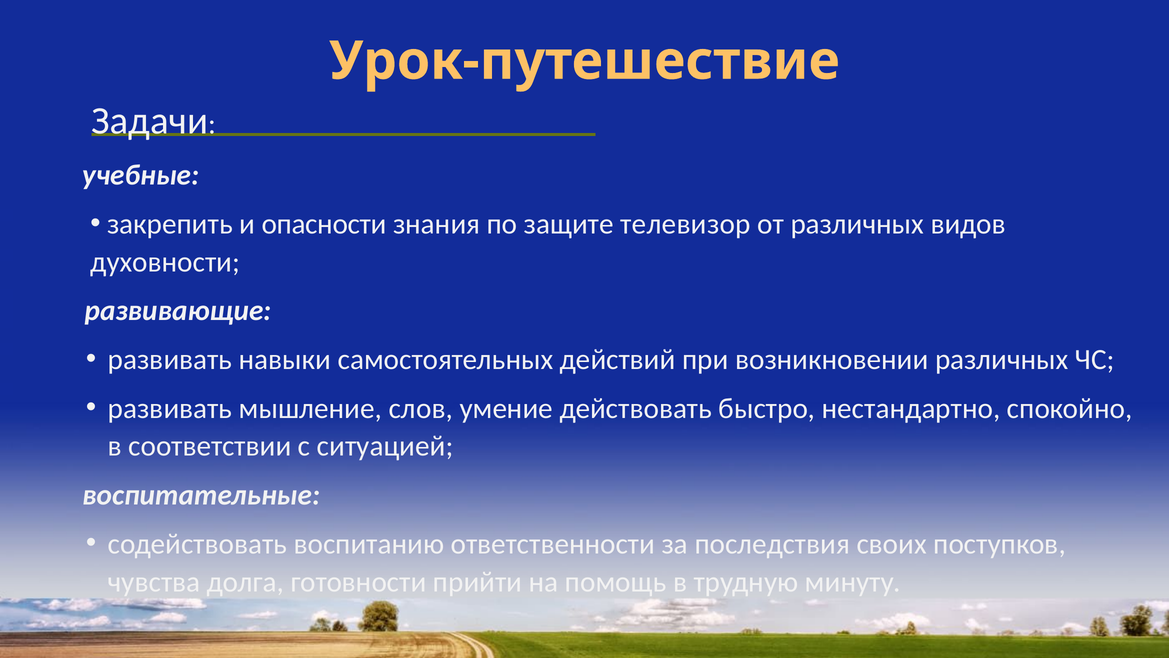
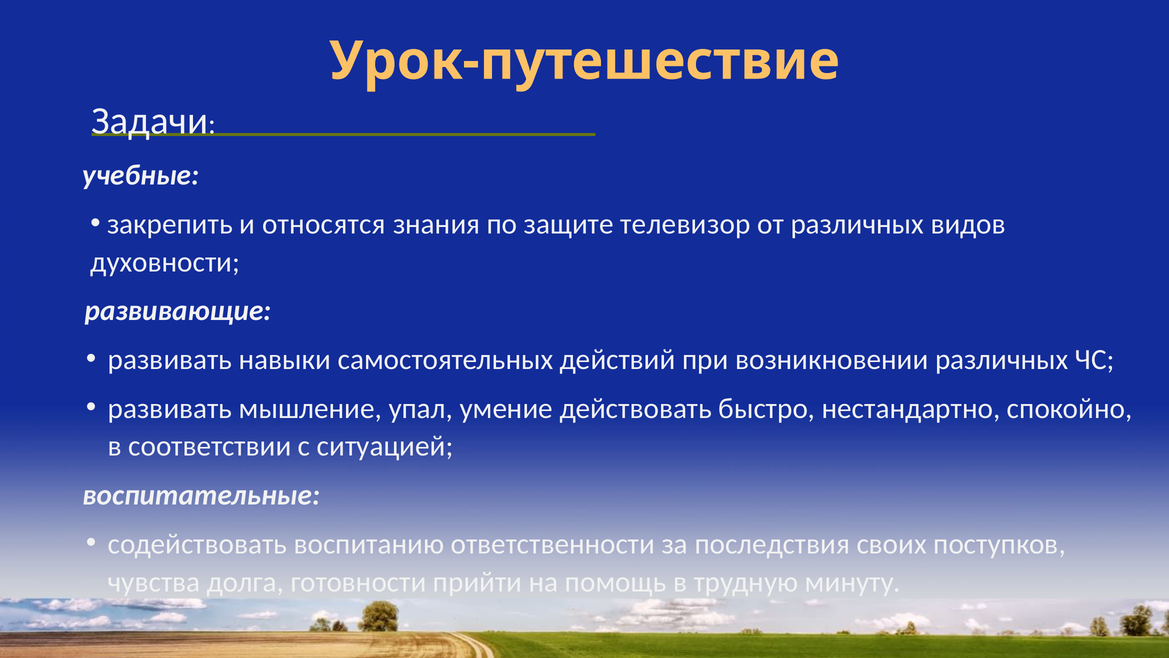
опасности: опасности -> относятся
слов: слов -> упал
